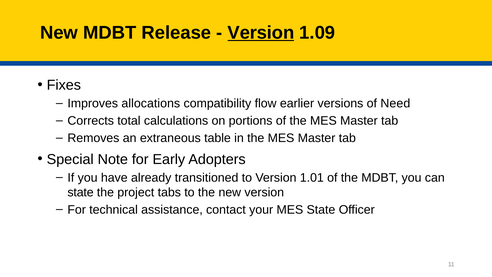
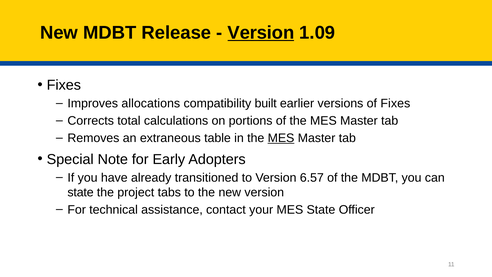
flow: flow -> built
of Need: Need -> Fixes
MES at (281, 138) underline: none -> present
1.01: 1.01 -> 6.57
